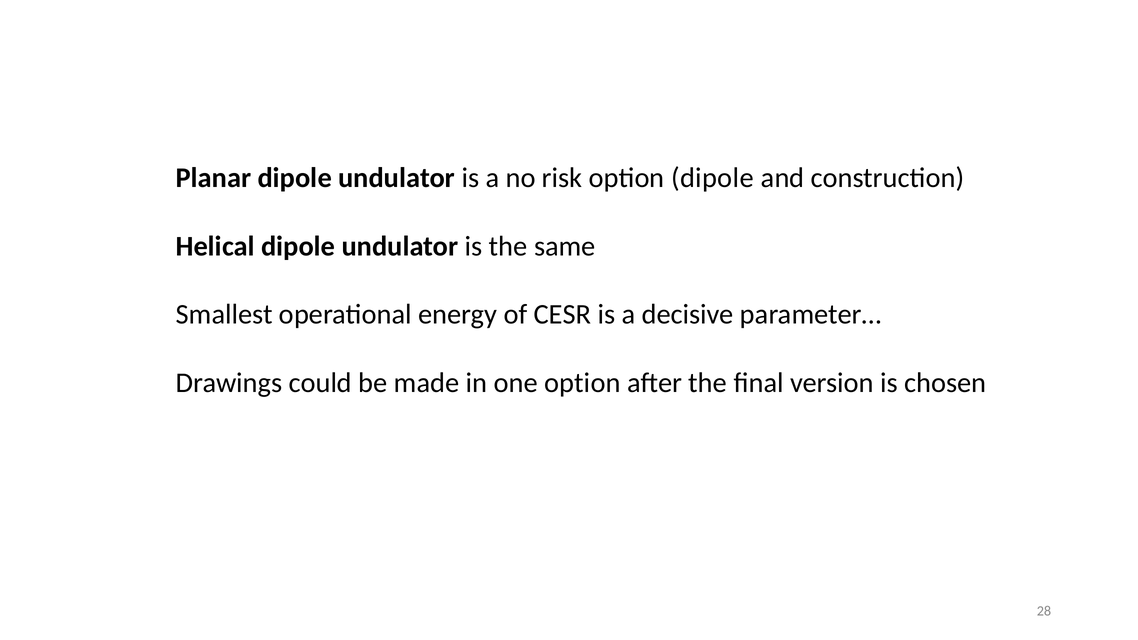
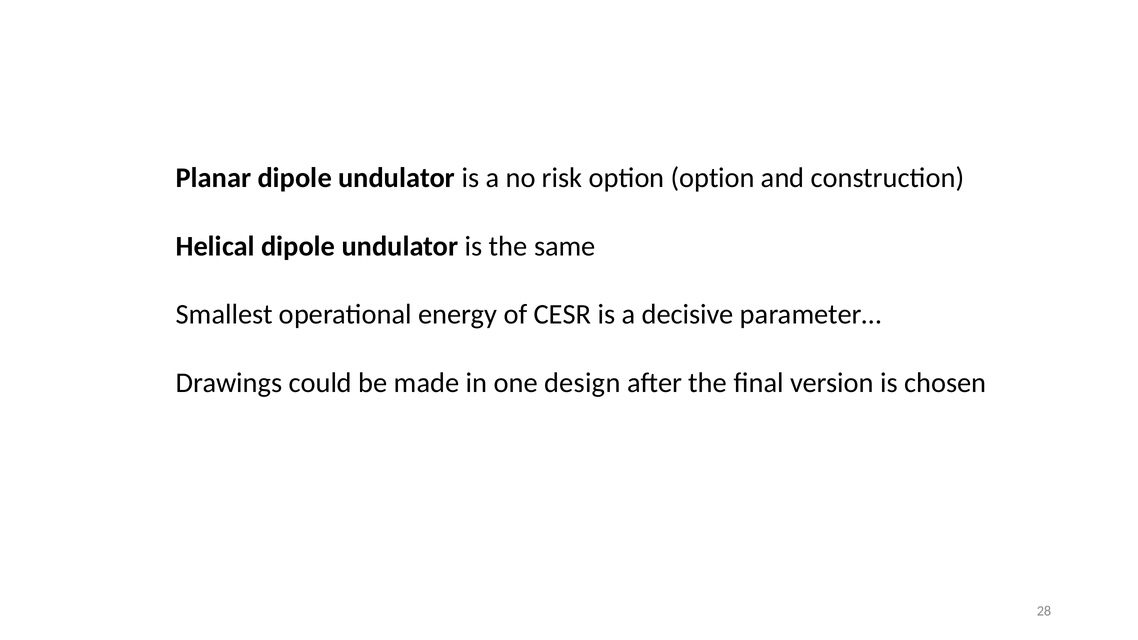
option dipole: dipole -> option
one option: option -> design
